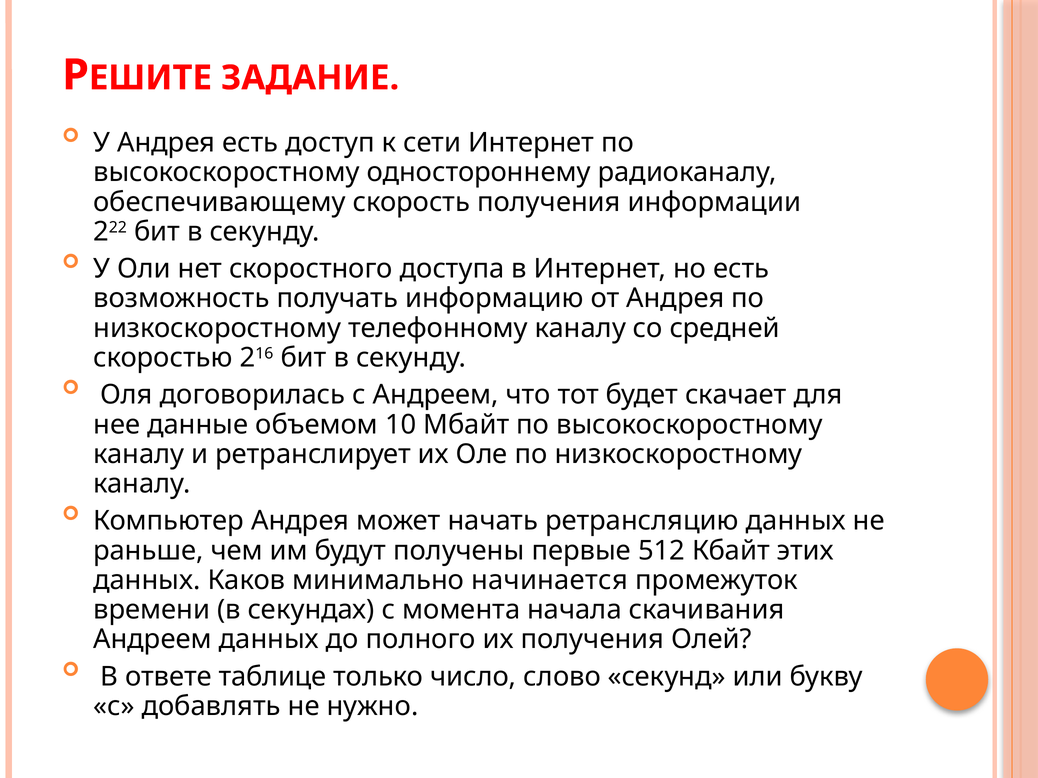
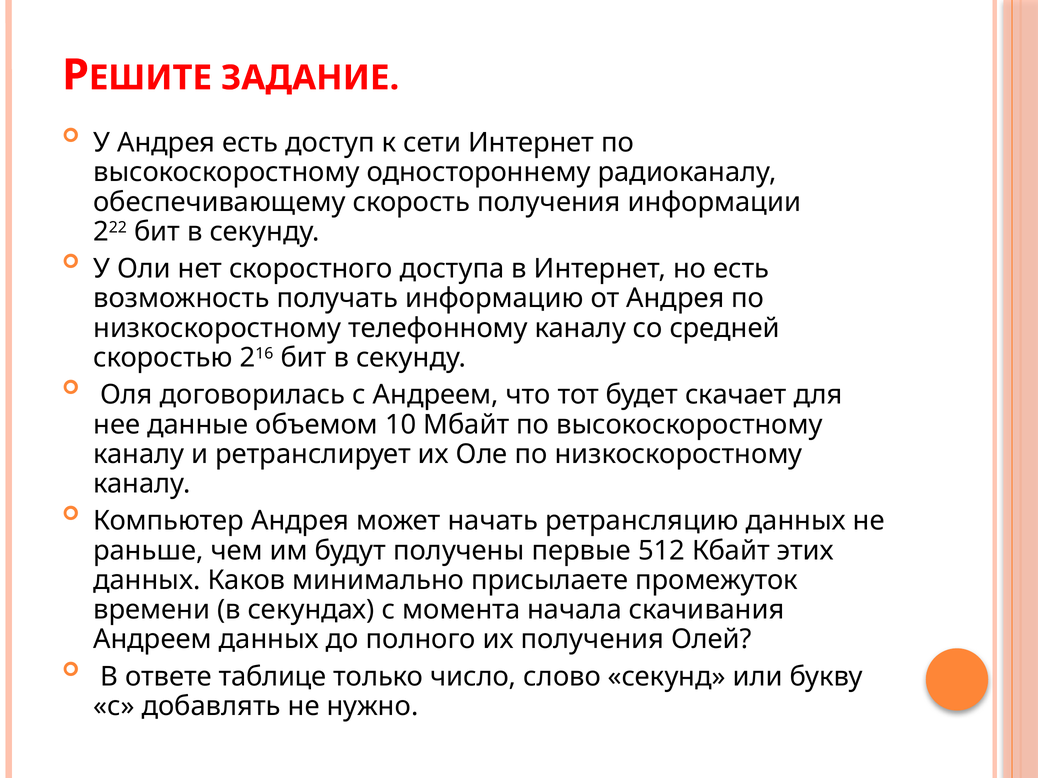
начинается: начинается -> присылаете
